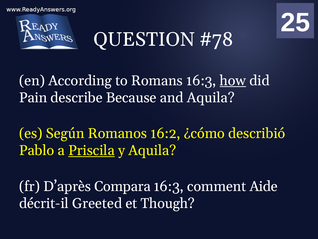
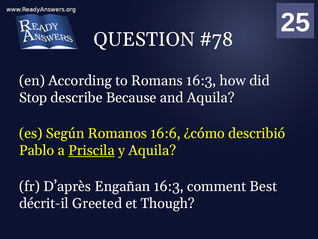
how underline: present -> none
Pain: Pain -> Stop
16:2: 16:2 -> 16:6
Compara: Compara -> Engañan
Aide: Aide -> Best
